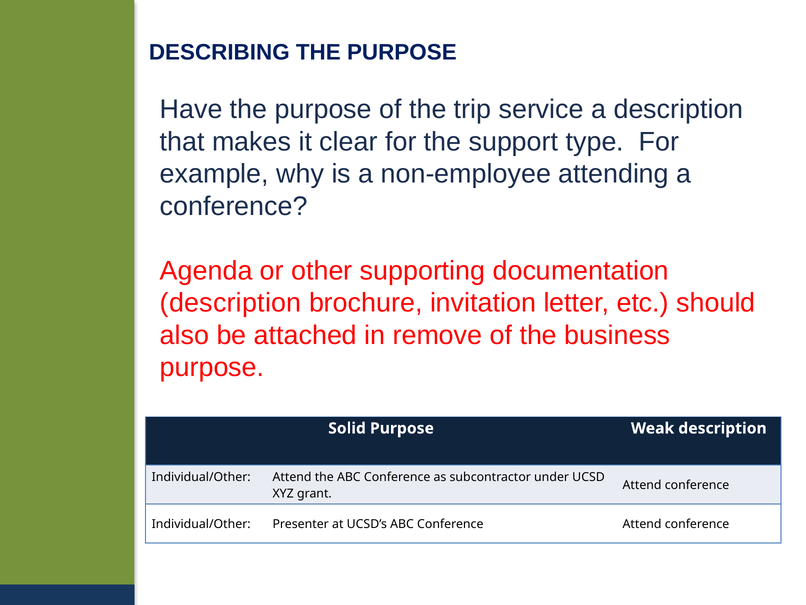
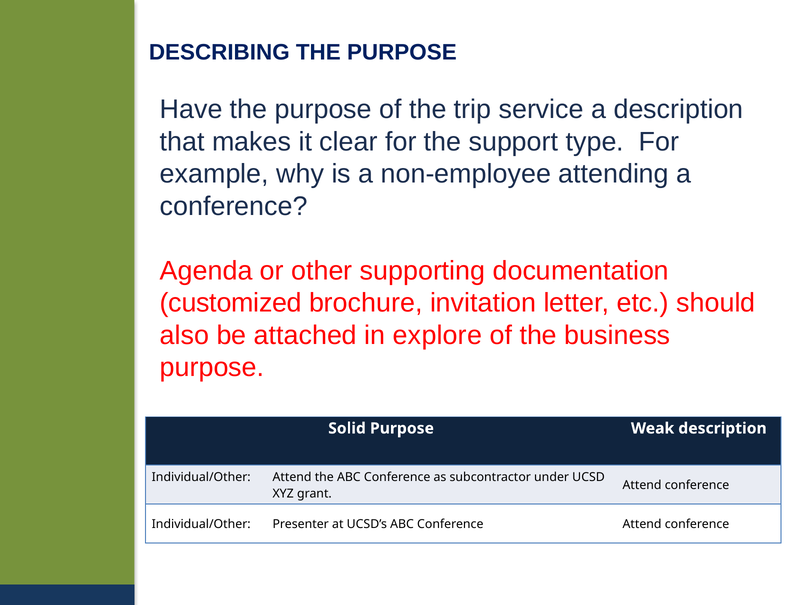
description at (231, 303): description -> customized
remove: remove -> explore
